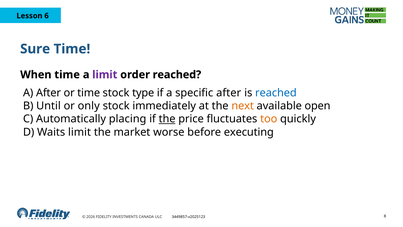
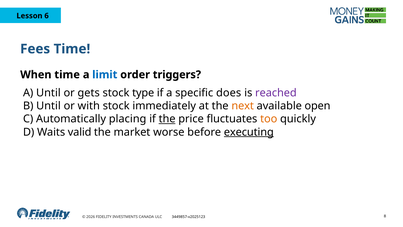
Sure: Sure -> Fees
limit at (105, 75) colour: purple -> blue
order reached: reached -> triggers
A After: After -> Until
or time: time -> gets
specific after: after -> does
reached at (276, 93) colour: blue -> purple
only: only -> with
Waits limit: limit -> valid
executing underline: none -> present
